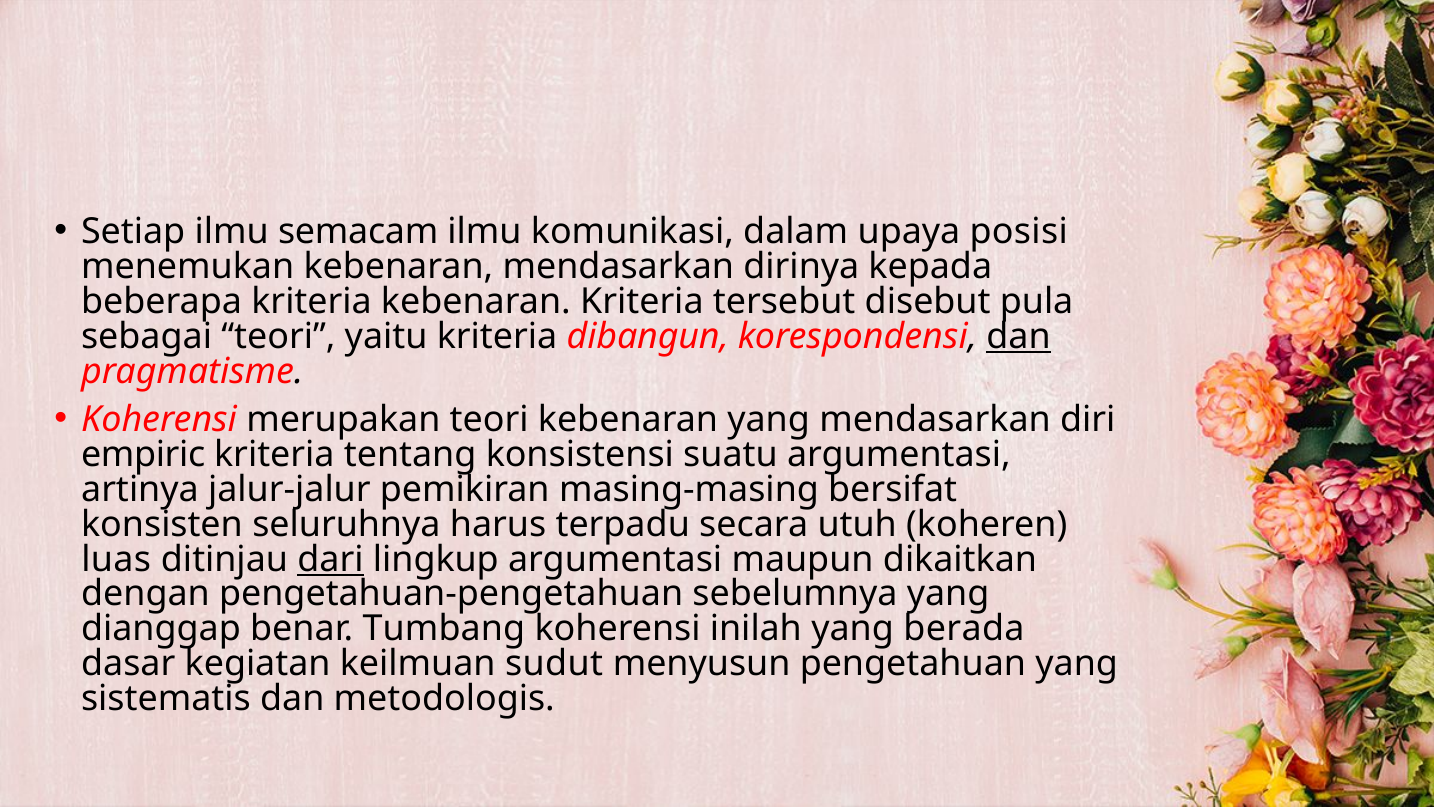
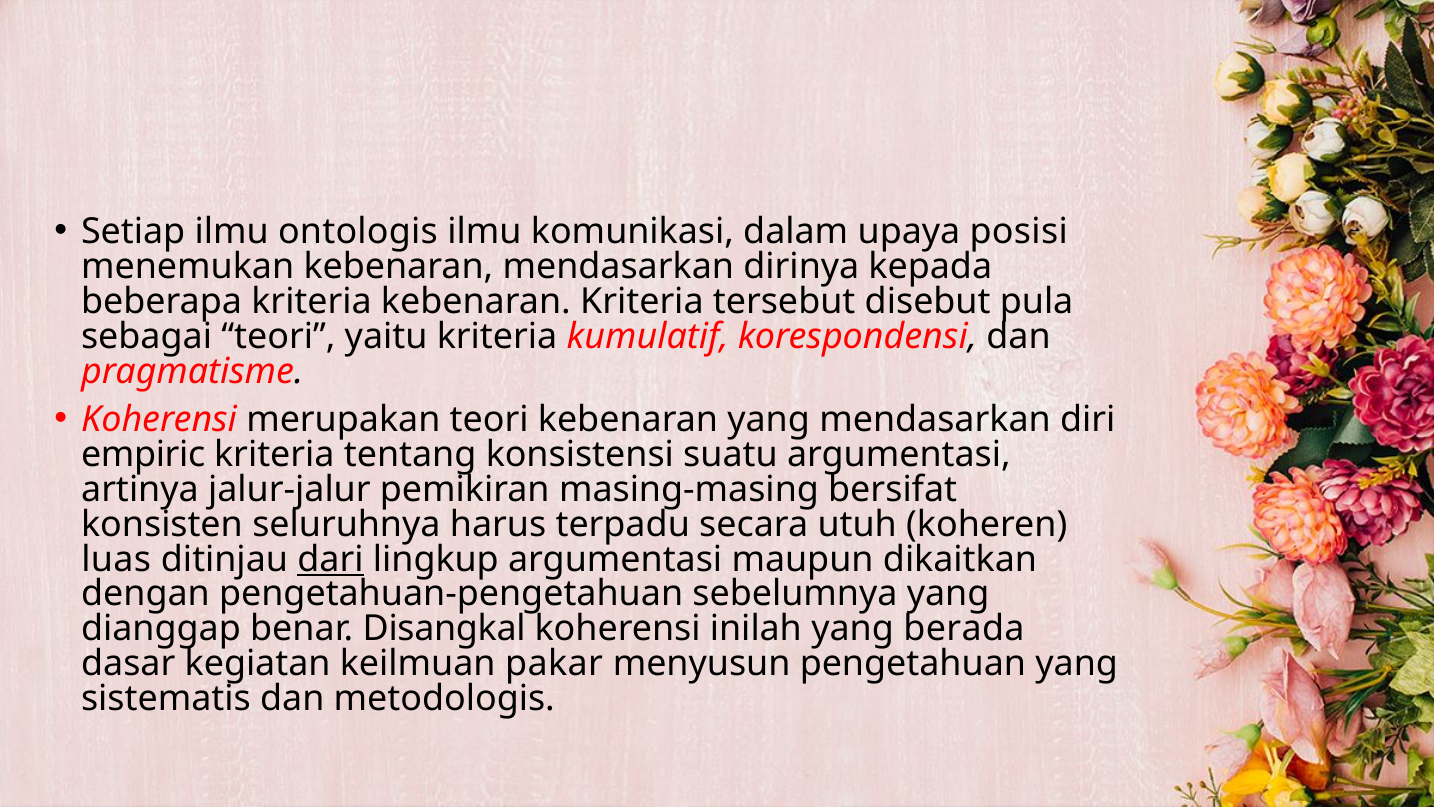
semacam: semacam -> ontologis
dibangun: dibangun -> kumulatif
dan at (1019, 336) underline: present -> none
Tumbang: Tumbang -> Disangkal
sudut: sudut -> pakar
